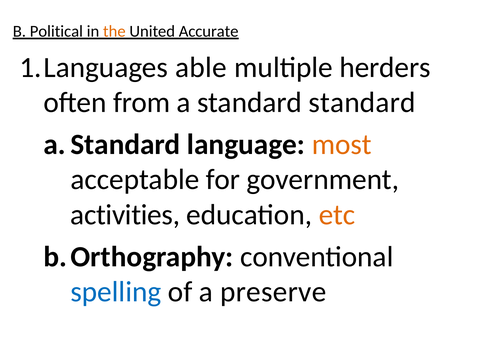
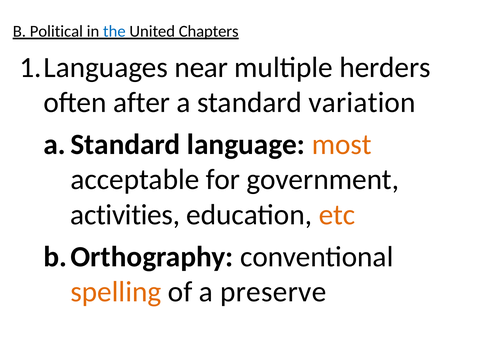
the colour: orange -> blue
Accurate: Accurate -> Chapters
able: able -> near
from: from -> after
standard standard: standard -> variation
spelling colour: blue -> orange
